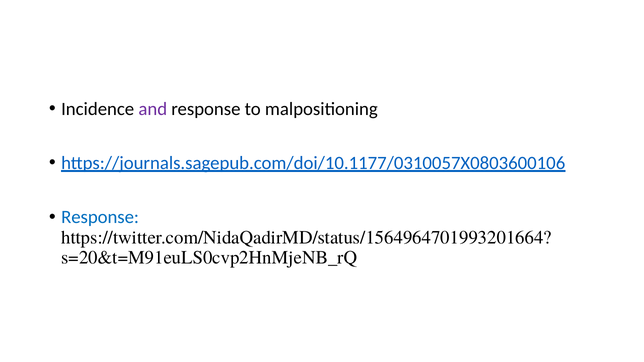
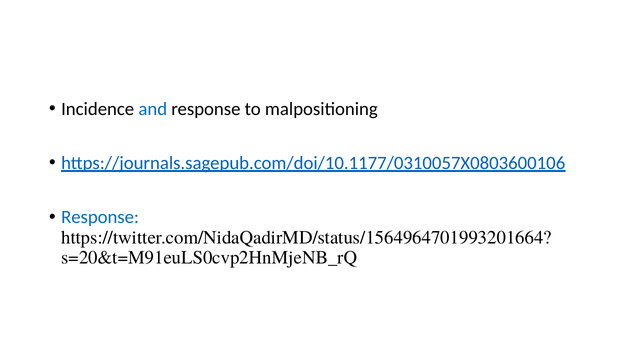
and colour: purple -> blue
